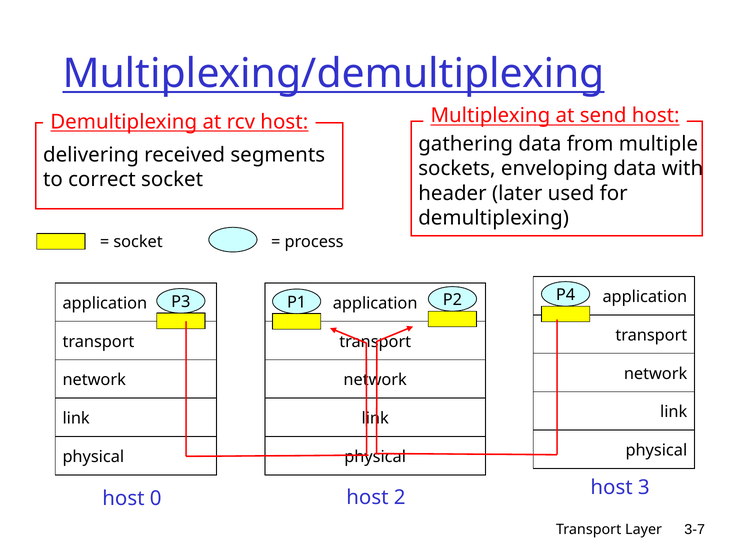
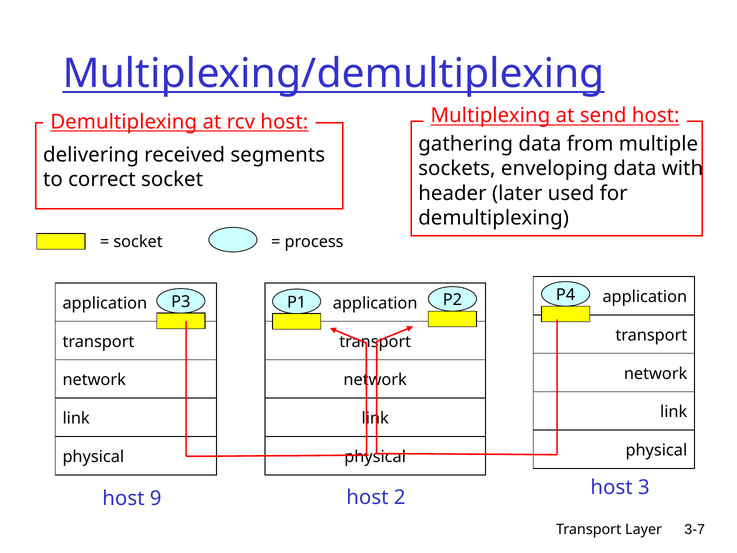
0: 0 -> 9
